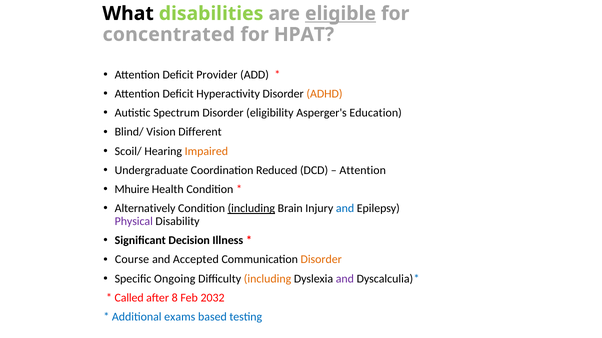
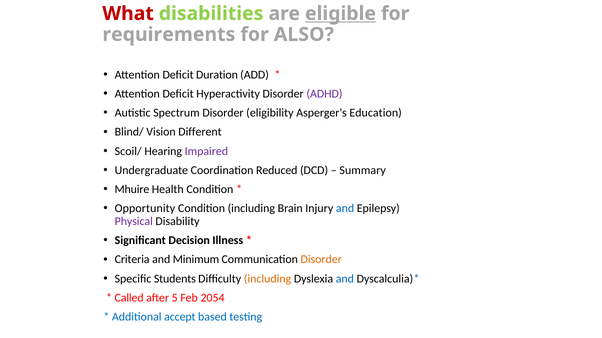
What colour: black -> red
concentrated: concentrated -> requirements
HPAT: HPAT -> ALSO
Provider: Provider -> Duration
ADHD colour: orange -> purple
Impaired colour: orange -> purple
Attention at (363, 171): Attention -> Summary
Alternatively: Alternatively -> Opportunity
including at (251, 209) underline: present -> none
Course: Course -> Criteria
Accepted: Accepted -> Minimum
Ongoing: Ongoing -> Students
and at (345, 279) colour: purple -> blue
8: 8 -> 5
2032: 2032 -> 2054
exams: exams -> accept
